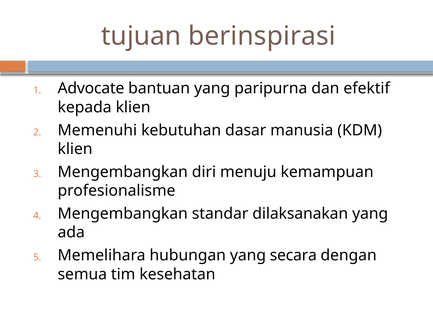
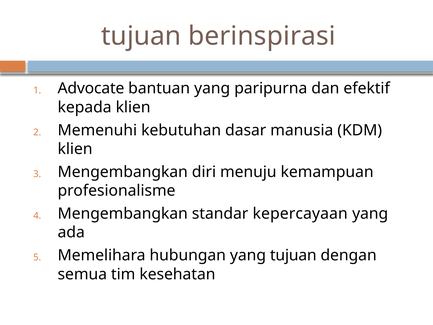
dilaksanakan: dilaksanakan -> kepercayaan
yang secara: secara -> tujuan
